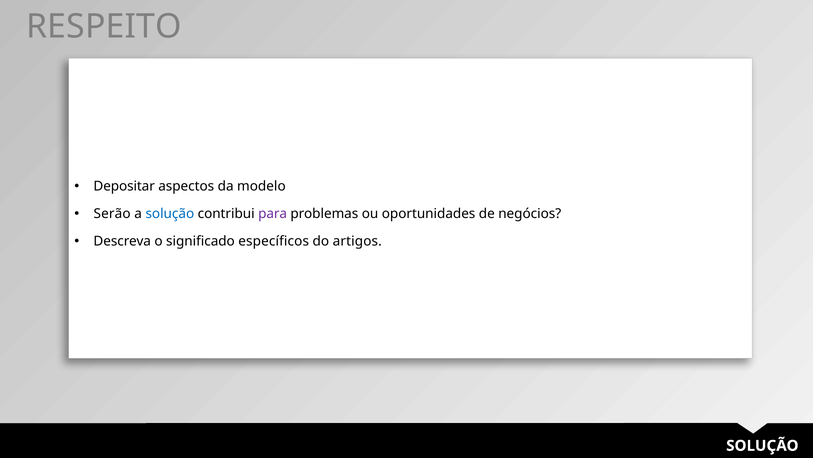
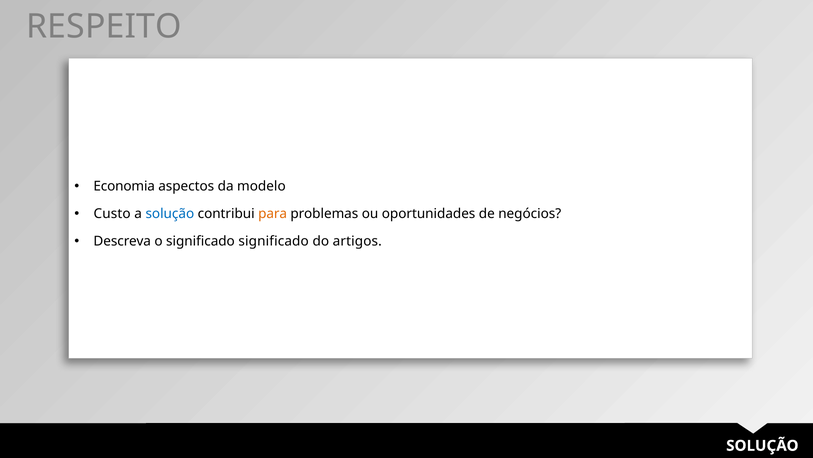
Depositar: Depositar -> Economia
Serão: Serão -> Custo
para colour: purple -> orange
significado específicos: específicos -> significado
